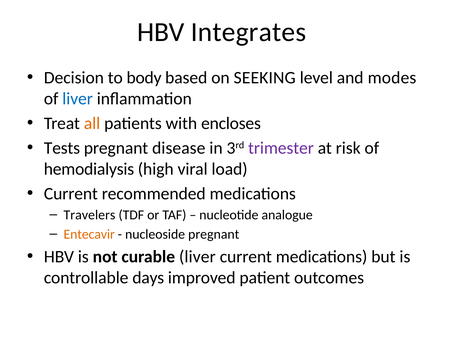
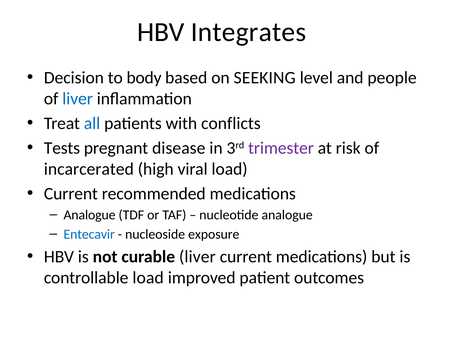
modes: modes -> people
all colour: orange -> blue
encloses: encloses -> conflicts
hemodialysis: hemodialysis -> incarcerated
Travelers at (89, 215): Travelers -> Analogue
Entecavir colour: orange -> blue
nucleoside pregnant: pregnant -> exposure
controllable days: days -> load
